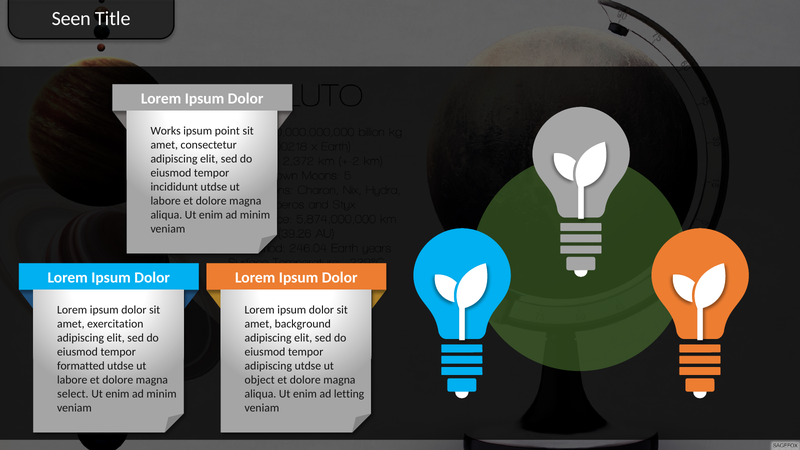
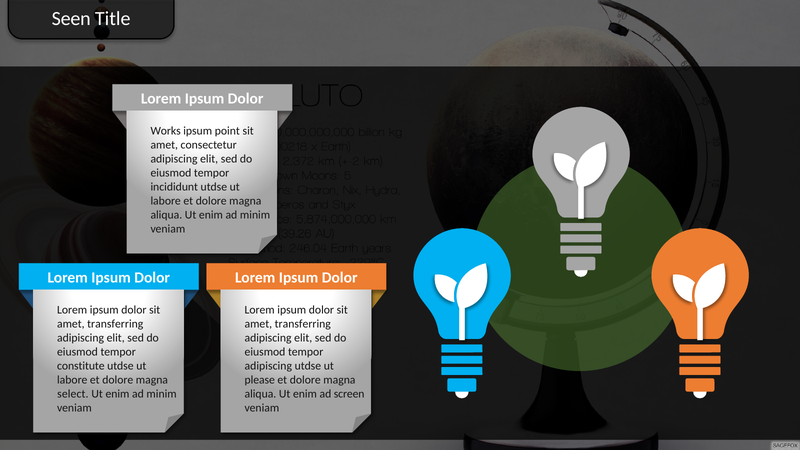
exercitation at (115, 324): exercitation -> transferring
background at (303, 324): background -> transferring
formatted: formatted -> constitute
object: object -> please
letting: letting -> screen
